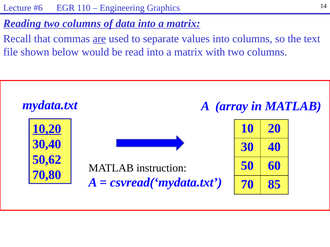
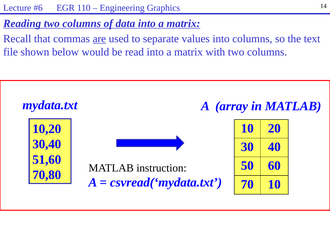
10,20 underline: present -> none
50,62: 50,62 -> 51,60
70 85: 85 -> 10
